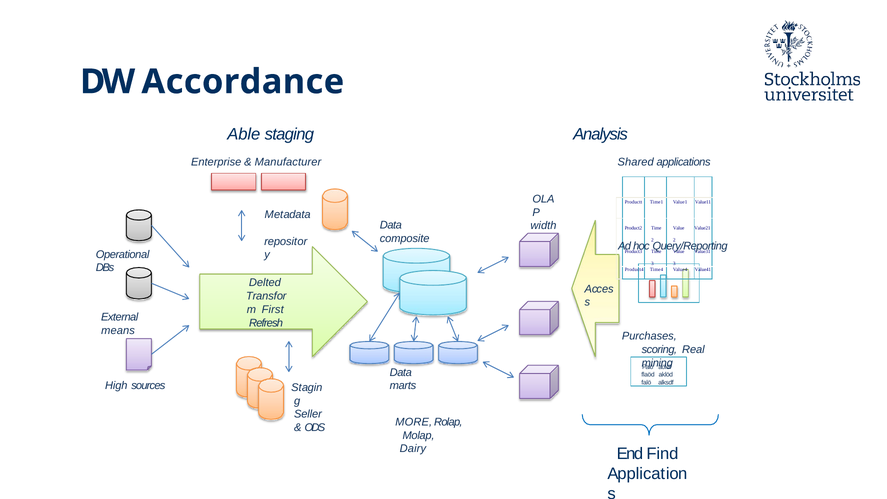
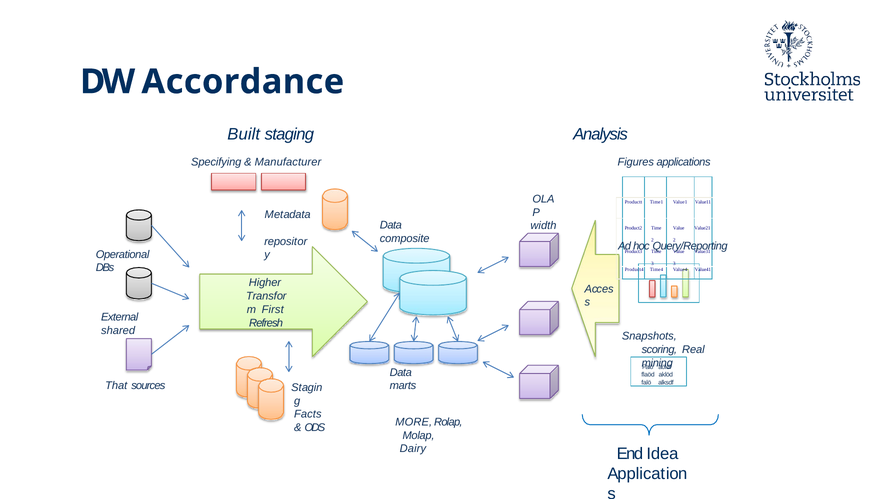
Able: Able -> Built
Enterprise: Enterprise -> Specifying
Shared: Shared -> Figures
Delted: Delted -> Higher
means: means -> shared
Purchases: Purchases -> Snapshots
High: High -> That
Seller: Seller -> Facts
Find: Find -> Idea
